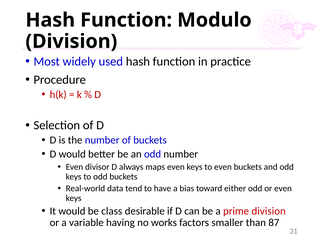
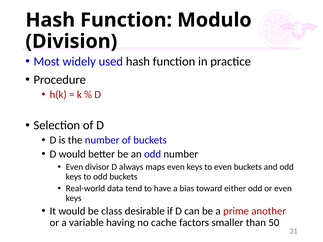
prime division: division -> another
works: works -> cache
87: 87 -> 50
